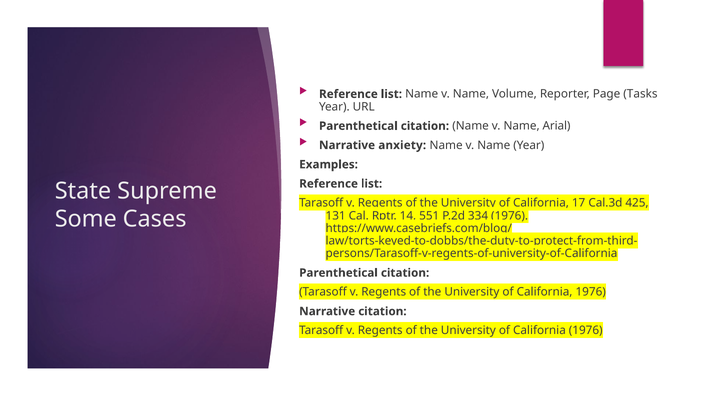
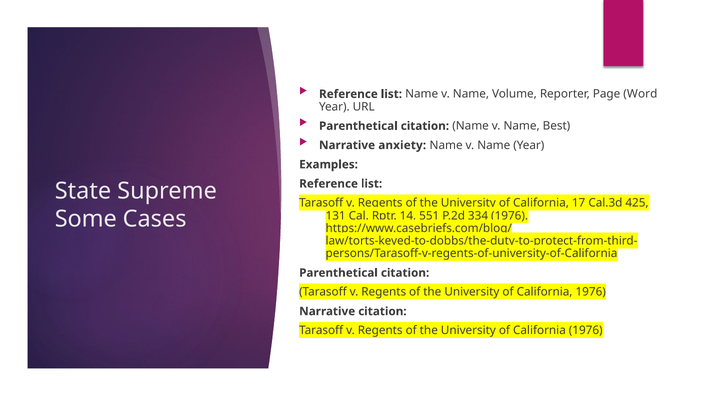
Tasks: Tasks -> Word
Arial: Arial -> Best
